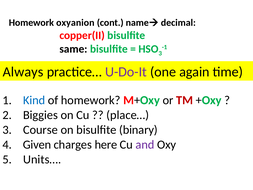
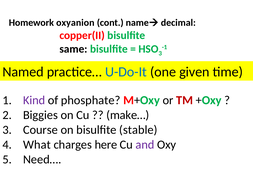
Always: Always -> Named
U-Do-It colour: purple -> blue
again: again -> given
Kind colour: blue -> purple
of homework: homework -> phosphate
place…: place… -> make…
binary: binary -> stable
Given: Given -> What
Units…: Units… -> Need…
